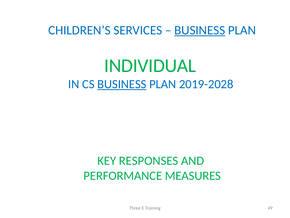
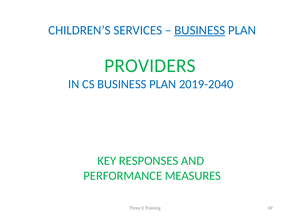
INDIVIDUAL: INDIVIDUAL -> PROVIDERS
BUSINESS at (122, 84) underline: present -> none
2019-2028: 2019-2028 -> 2019-2040
